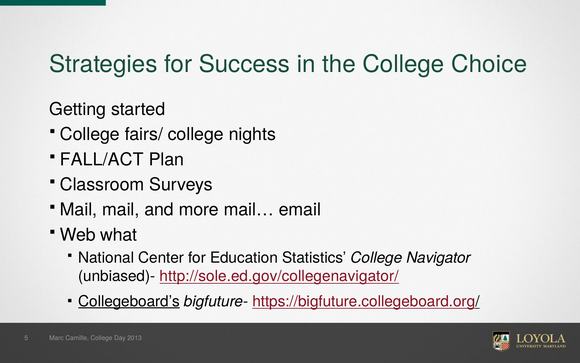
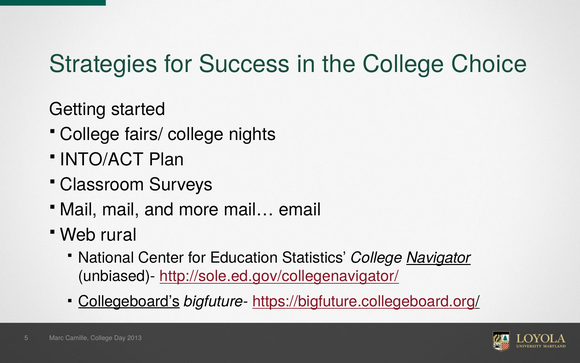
FALL/ACT: FALL/ACT -> INTO/ACT
what: what -> rural
Navigator underline: none -> present
